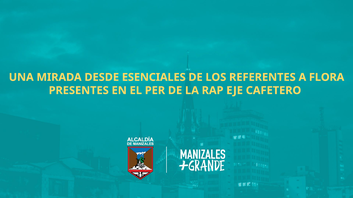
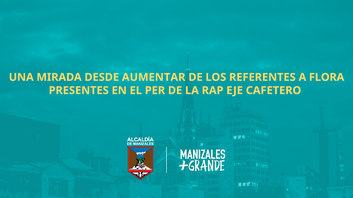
ESENCIALES: ESENCIALES -> AUMENTAR
